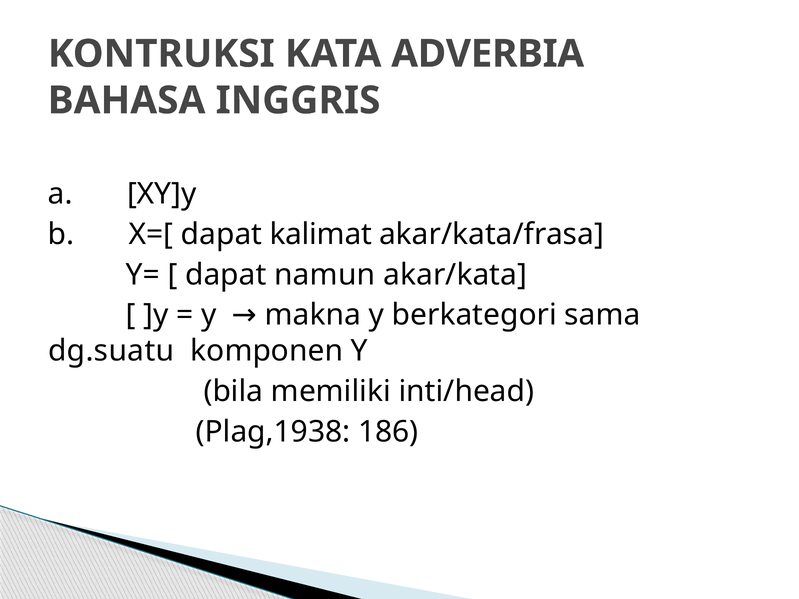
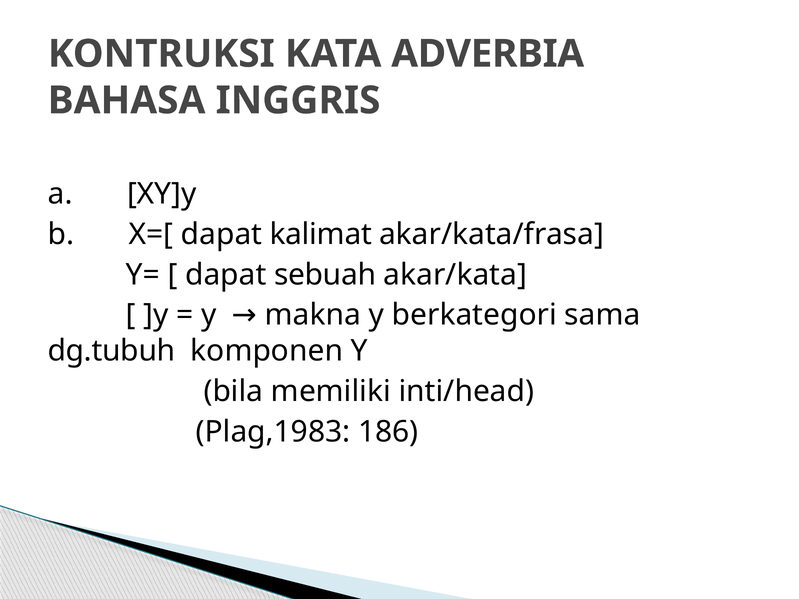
namun: namun -> sebuah
dg.suatu: dg.suatu -> dg.tubuh
Plag,1938: Plag,1938 -> Plag,1983
